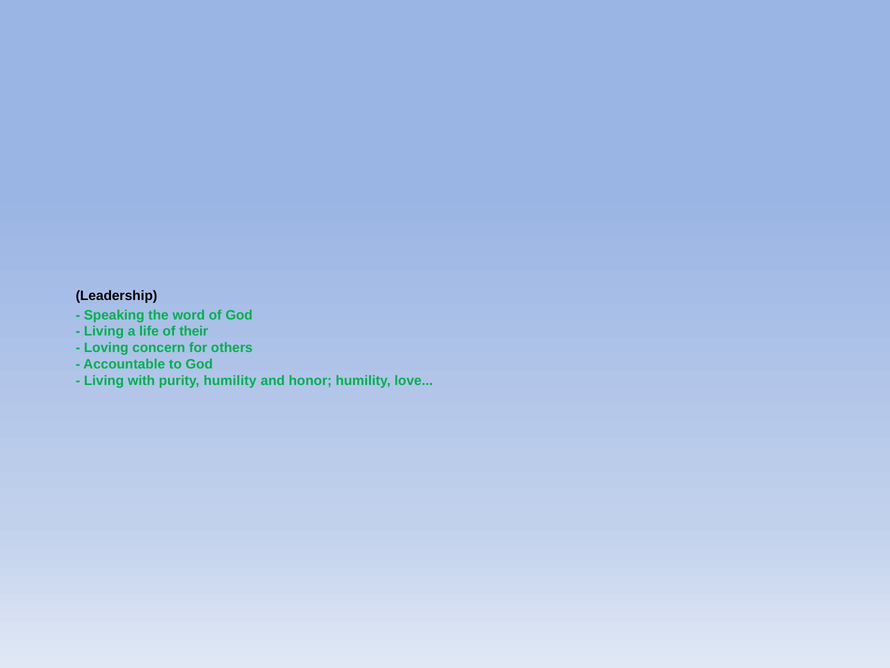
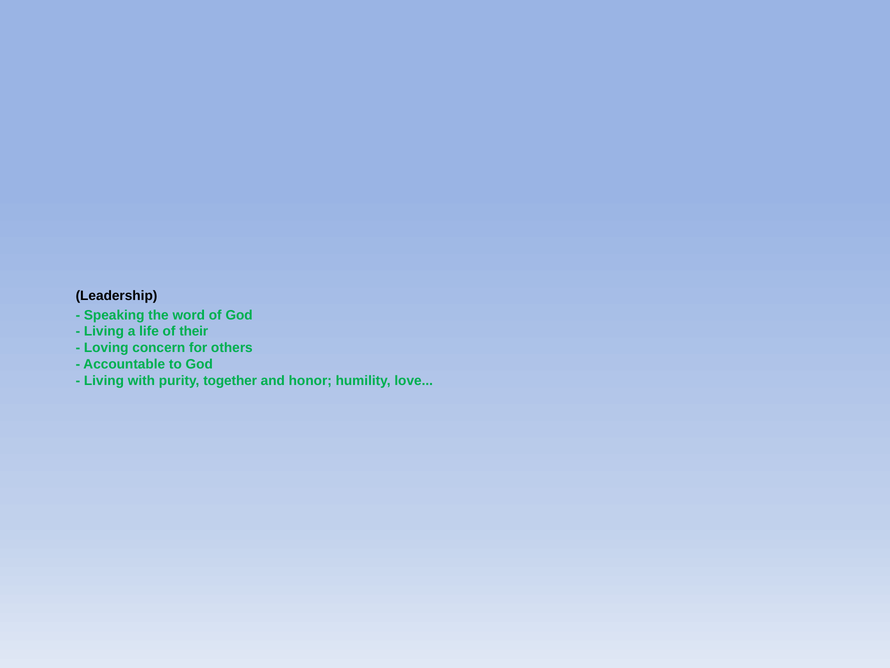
purity humility: humility -> together
